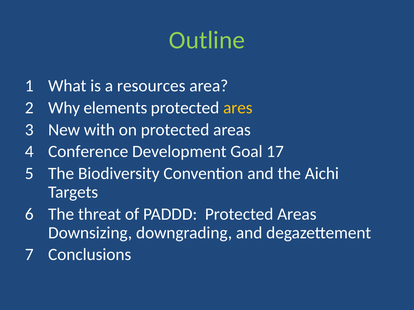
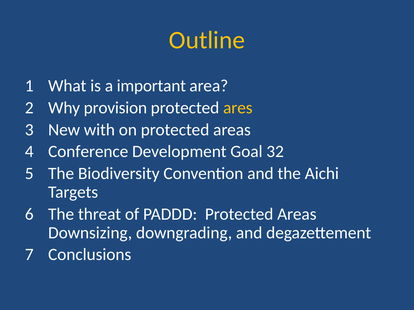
Outline colour: light green -> yellow
resources: resources -> important
elements: elements -> provision
17: 17 -> 32
